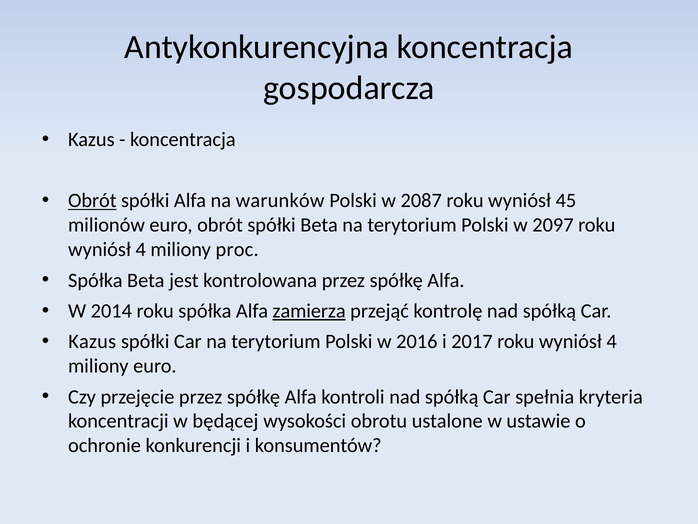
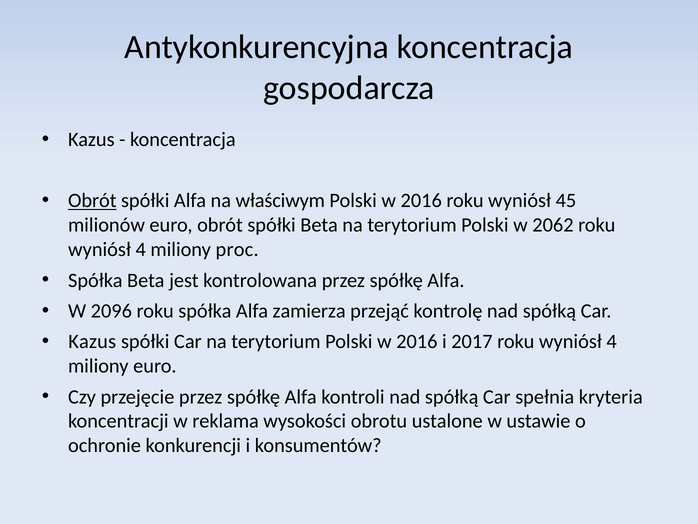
warunków: warunków -> właściwym
2087 at (421, 201): 2087 -> 2016
2097: 2097 -> 2062
2014: 2014 -> 2096
zamierza underline: present -> none
będącej: będącej -> reklama
